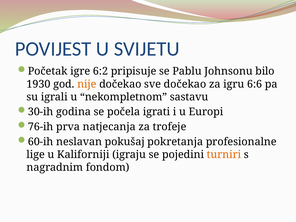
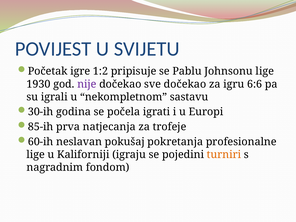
6:2: 6:2 -> 1:2
Johnsonu bilo: bilo -> lige
nije colour: orange -> purple
76-ih: 76-ih -> 85-ih
